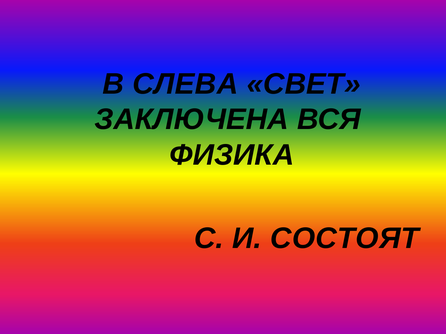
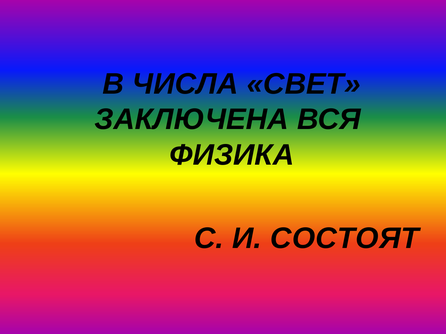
СЛЕВА: СЛЕВА -> ЧИСЛА
